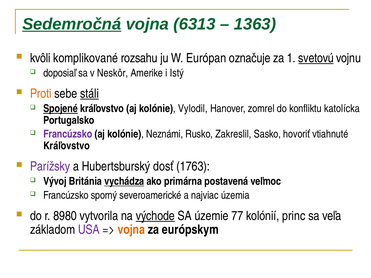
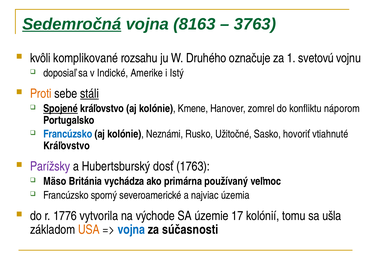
6313: 6313 -> 8163
1363: 1363 -> 3763
Európan: Európan -> Druhého
svetovú underline: present -> none
Neskôr: Neskôr -> Indické
Vylodil: Vylodil -> Kmene
katolícka: katolícka -> náporom
Francúzsko at (68, 134) colour: purple -> blue
Zakreslil: Zakreslil -> Užitočné
Vývoj: Vývoj -> Mäso
vychádza underline: present -> none
postavená: postavená -> používaný
8980: 8980 -> 1776
východe underline: present -> none
77: 77 -> 17
princ: princ -> tomu
veľa: veľa -> ušla
USA colour: purple -> orange
vojna at (131, 230) colour: orange -> blue
európskym: európskym -> súčasnosti
